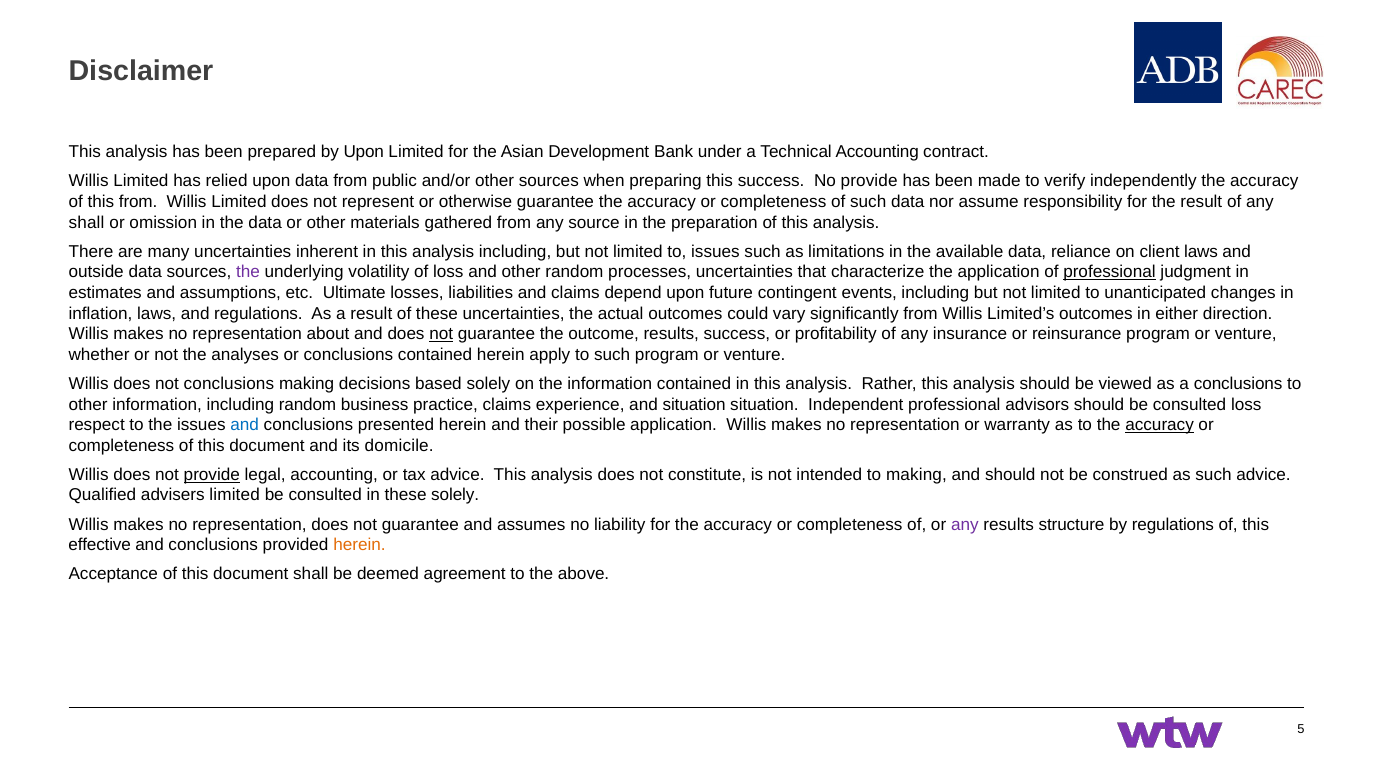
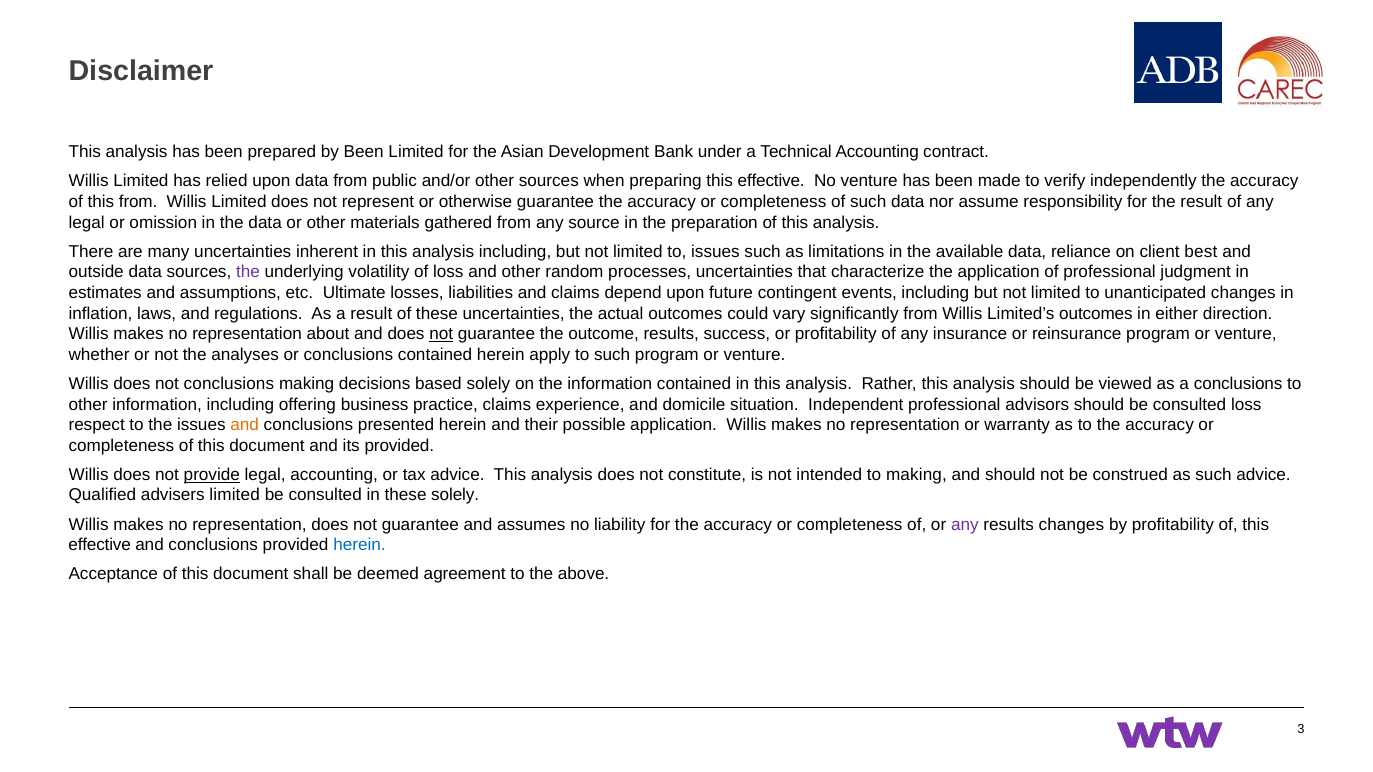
by Upon: Upon -> Been
preparing this success: success -> effective
No provide: provide -> venture
shall at (87, 223): shall -> legal
client laws: laws -> best
professional at (1109, 272) underline: present -> none
including random: random -> offering
and situation: situation -> domicile
and at (245, 425) colour: blue -> orange
accuracy at (1160, 425) underline: present -> none
its domicile: domicile -> provided
results structure: structure -> changes
by regulations: regulations -> profitability
herein at (359, 545) colour: orange -> blue
5: 5 -> 3
